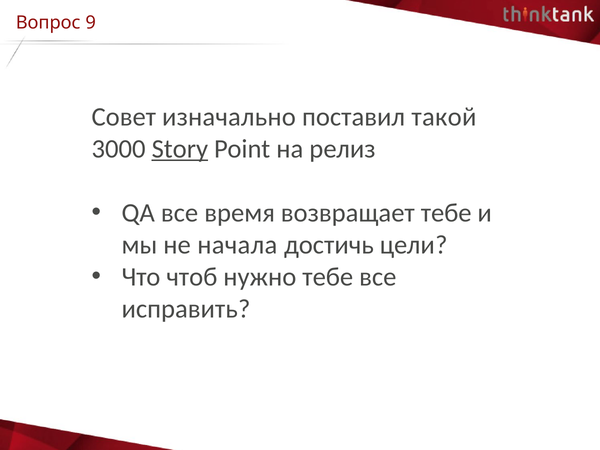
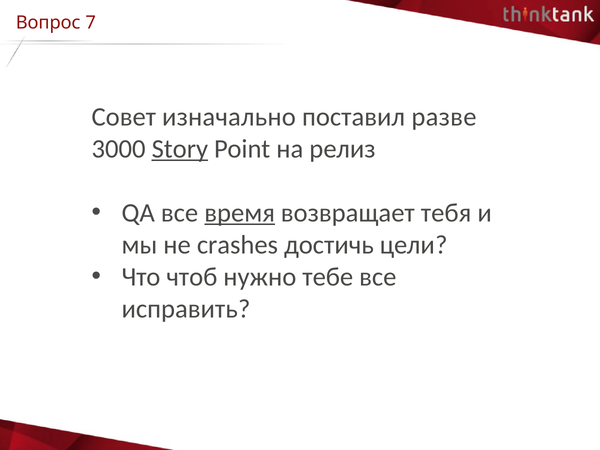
9: 9 -> 7
такой: такой -> разве
время underline: none -> present
возвращает тебе: тебе -> тебя
начала: начала -> crashes
